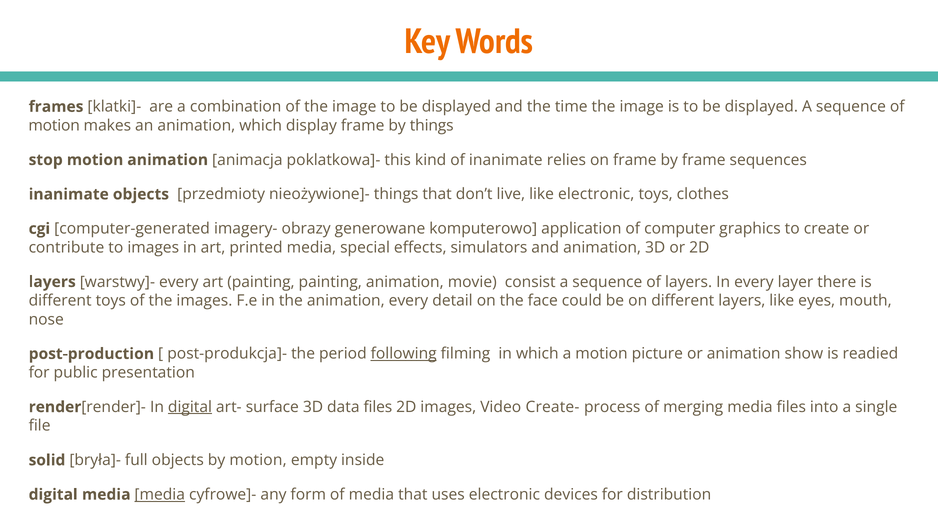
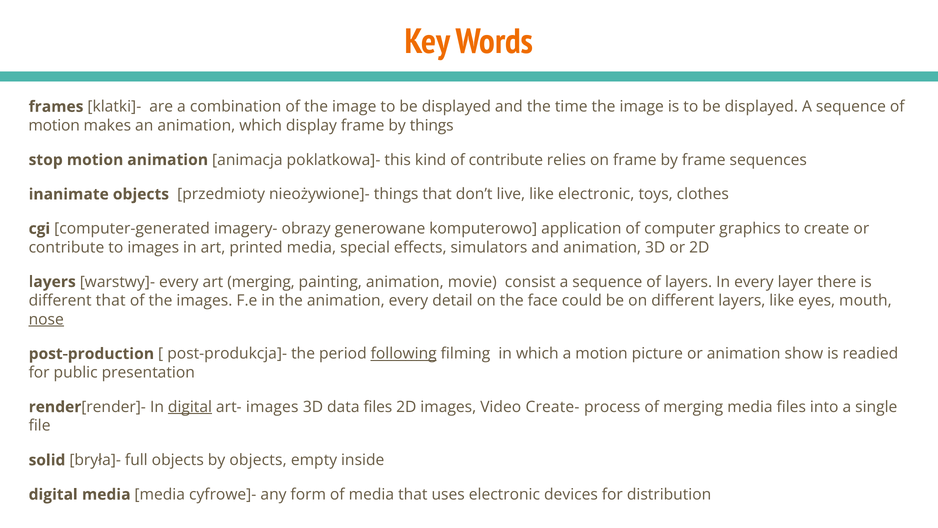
of inanimate: inanimate -> contribute
art painting: painting -> merging
different toys: toys -> that
nose underline: none -> present
art- surface: surface -> images
by motion: motion -> objects
media at (160, 494) underline: present -> none
